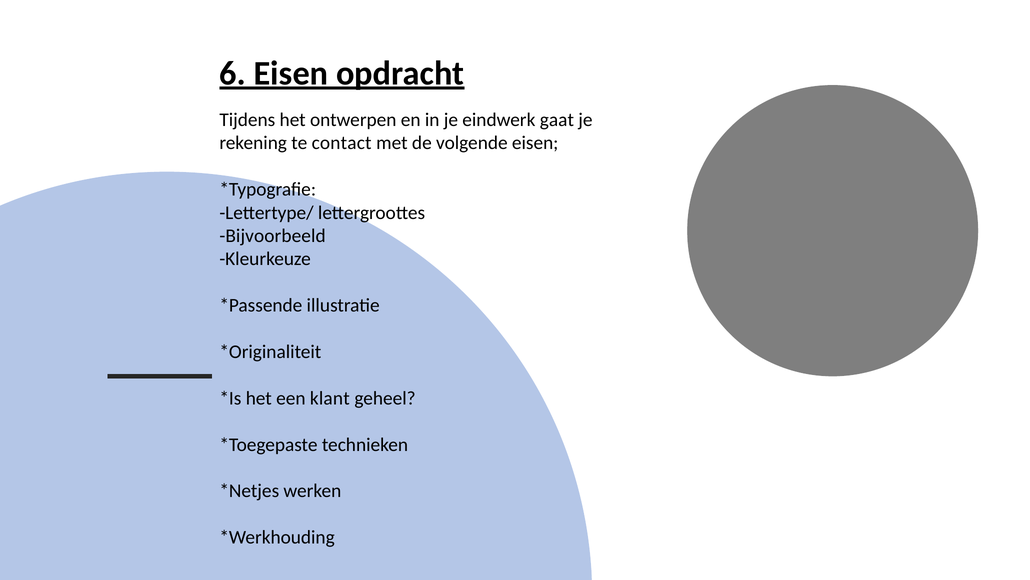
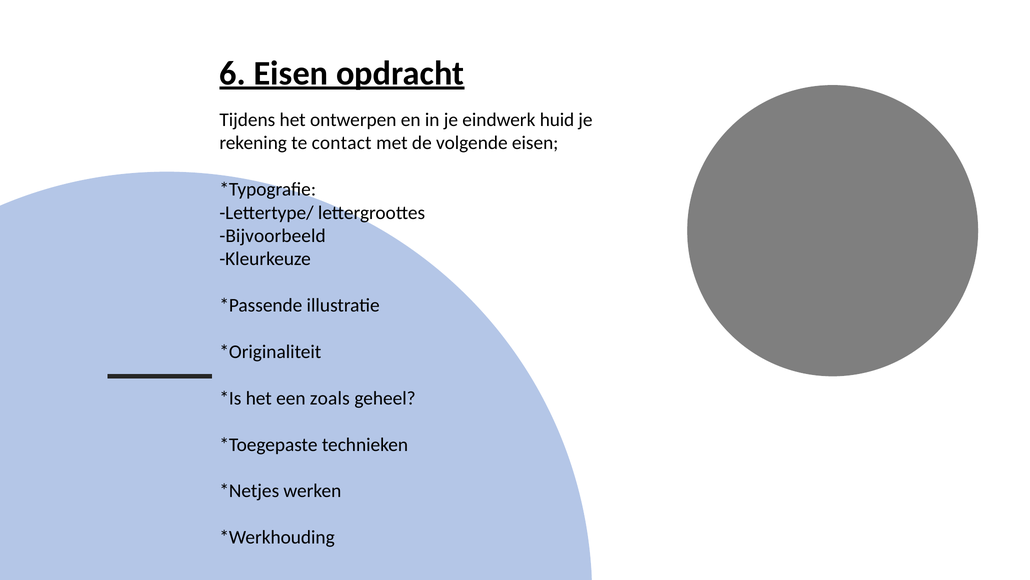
gaat: gaat -> huid
klant: klant -> zoals
